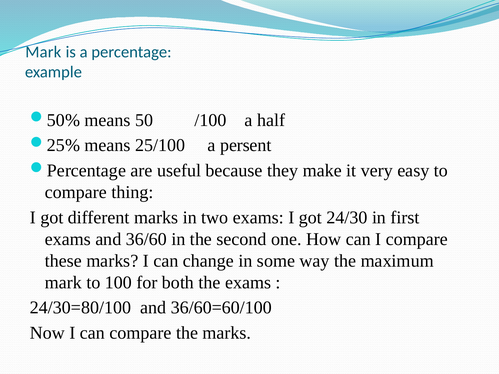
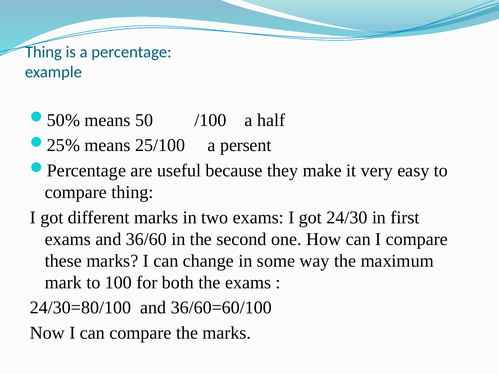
Mark at (43, 52): Mark -> Thing
